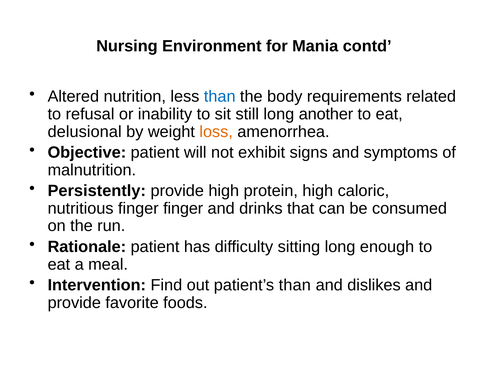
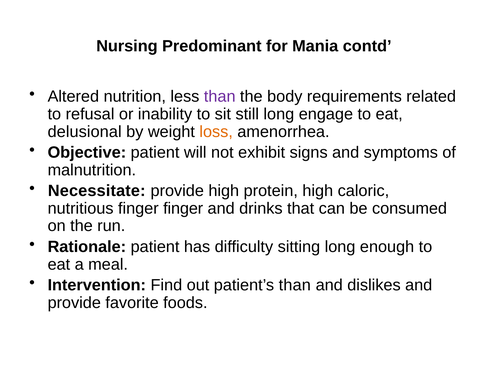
Environment: Environment -> Predominant
than at (220, 97) colour: blue -> purple
another: another -> engage
Persistently: Persistently -> Necessitate
